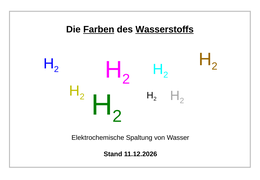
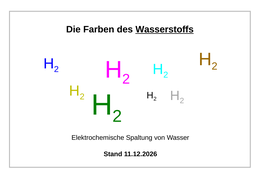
Farben underline: present -> none
